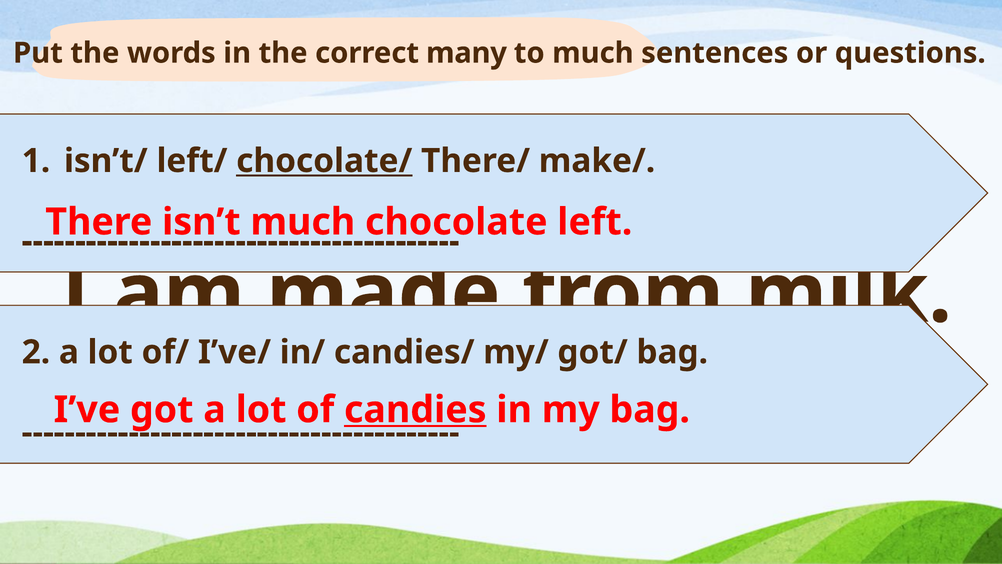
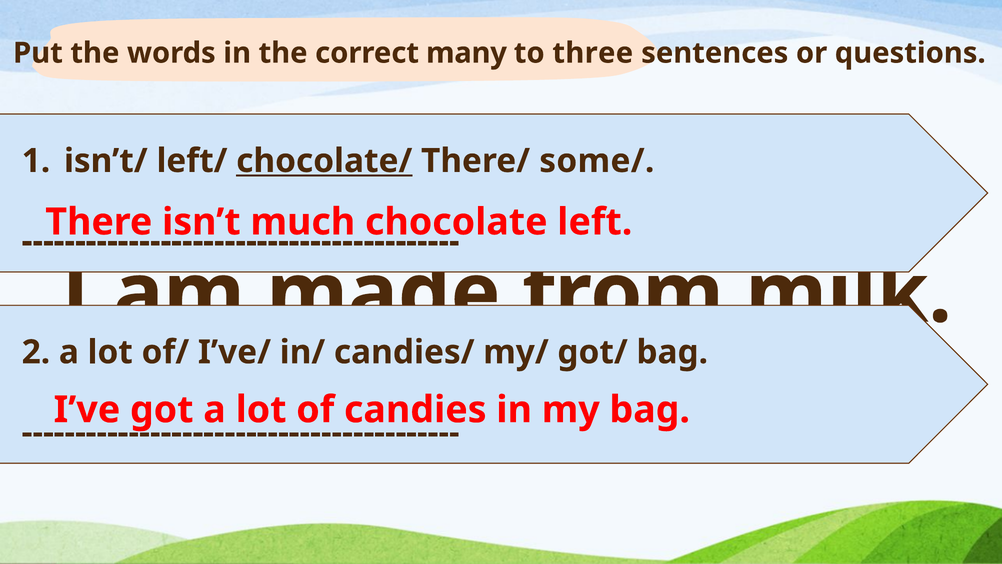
to much: much -> three
make/: make/ -> some/
candies underline: present -> none
